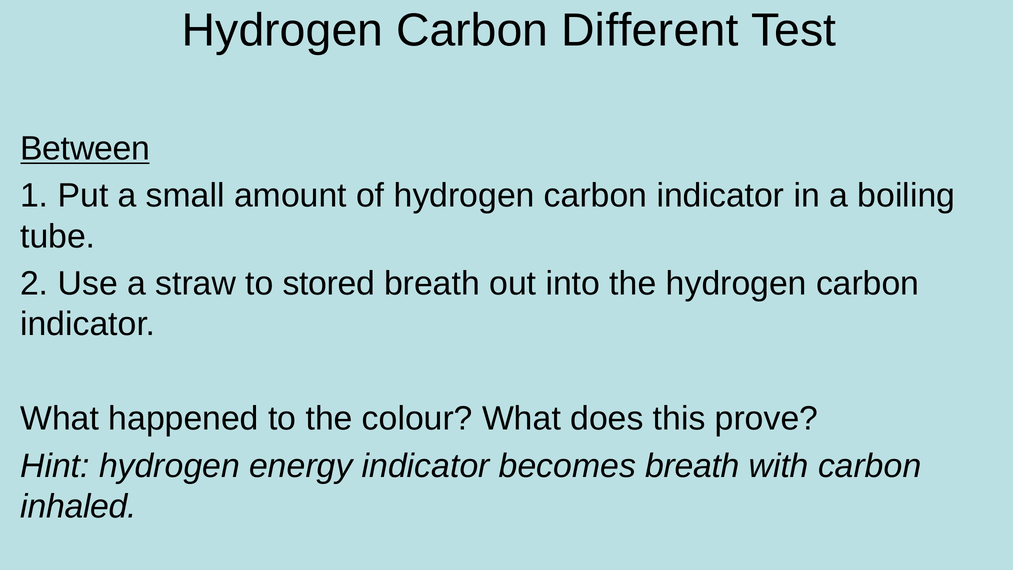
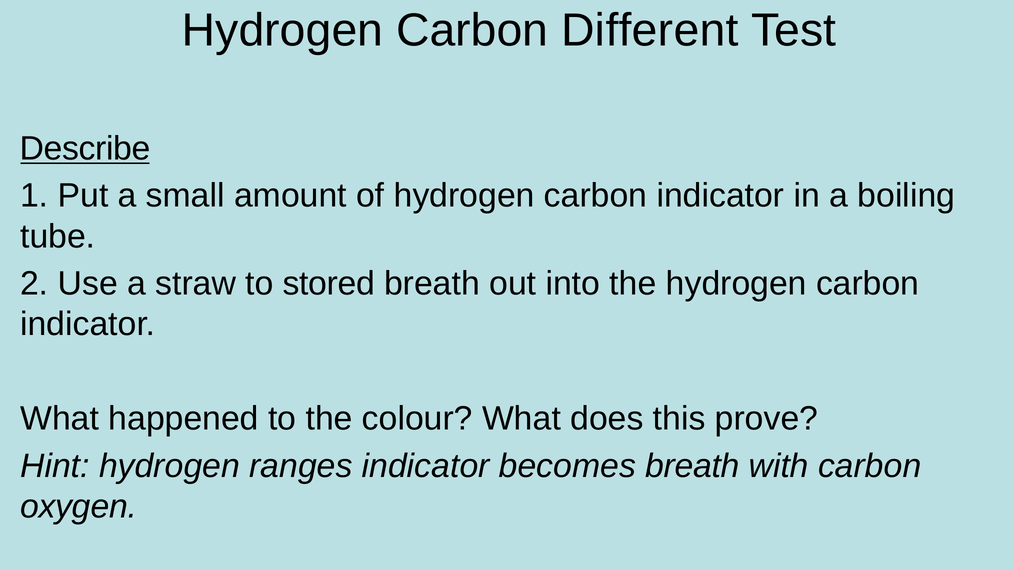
Between: Between -> Describe
energy: energy -> ranges
inhaled: inhaled -> oxygen
